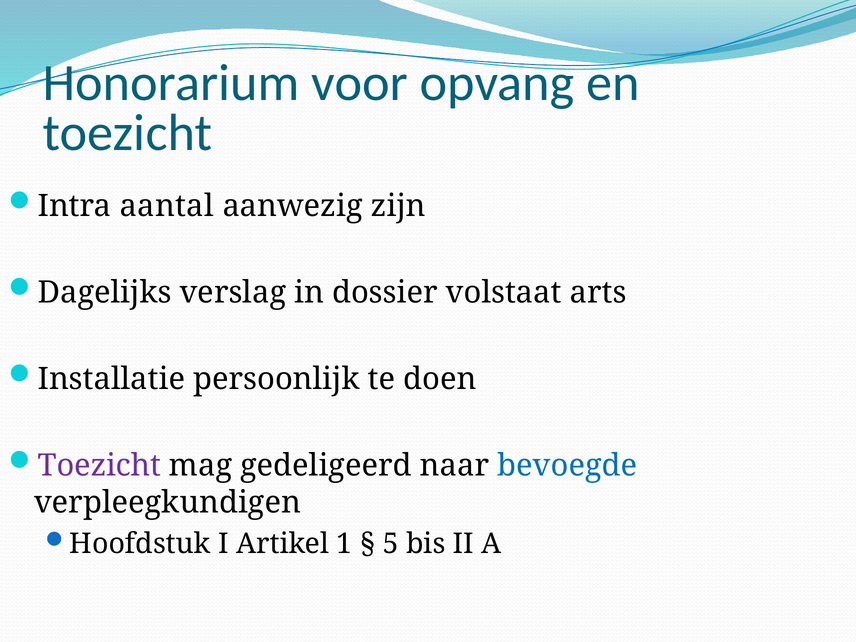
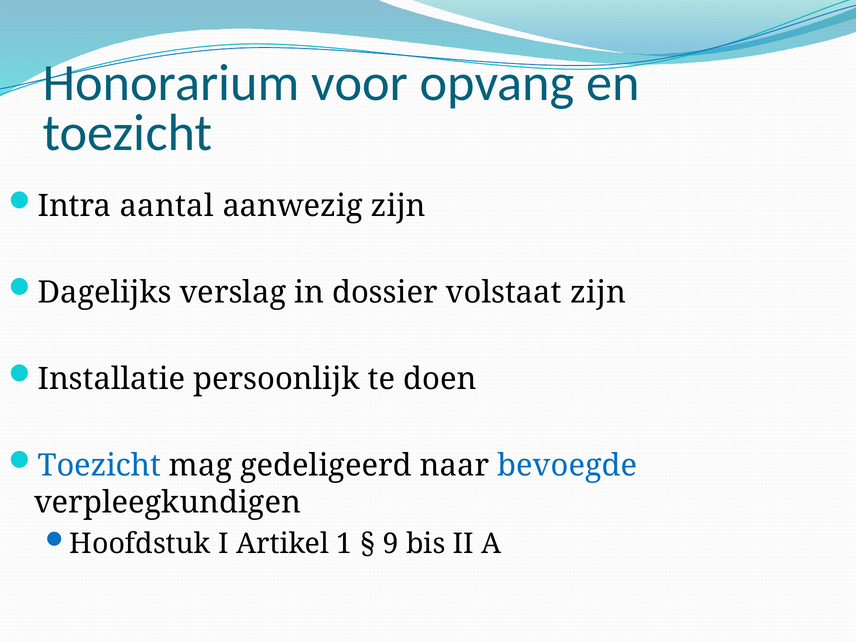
volstaat arts: arts -> zijn
Toezicht at (99, 466) colour: purple -> blue
5: 5 -> 9
